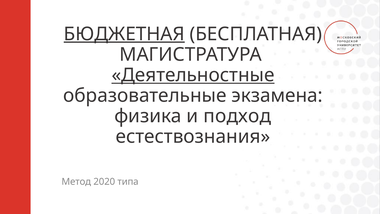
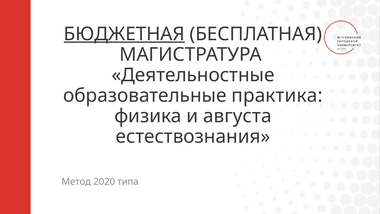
Деятельностные underline: present -> none
экзамена: экзамена -> практика
подход: подход -> августа
